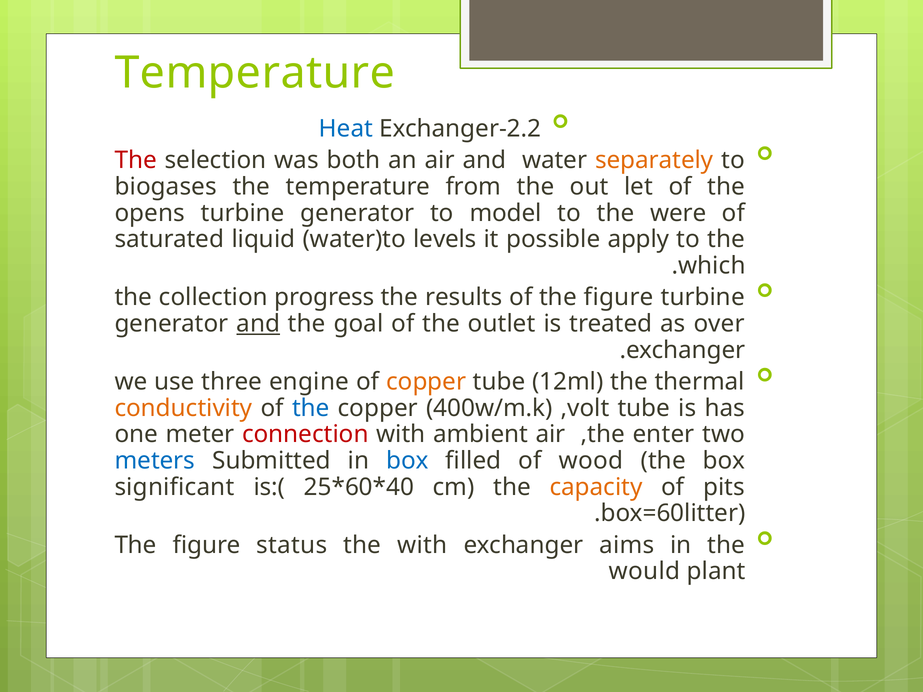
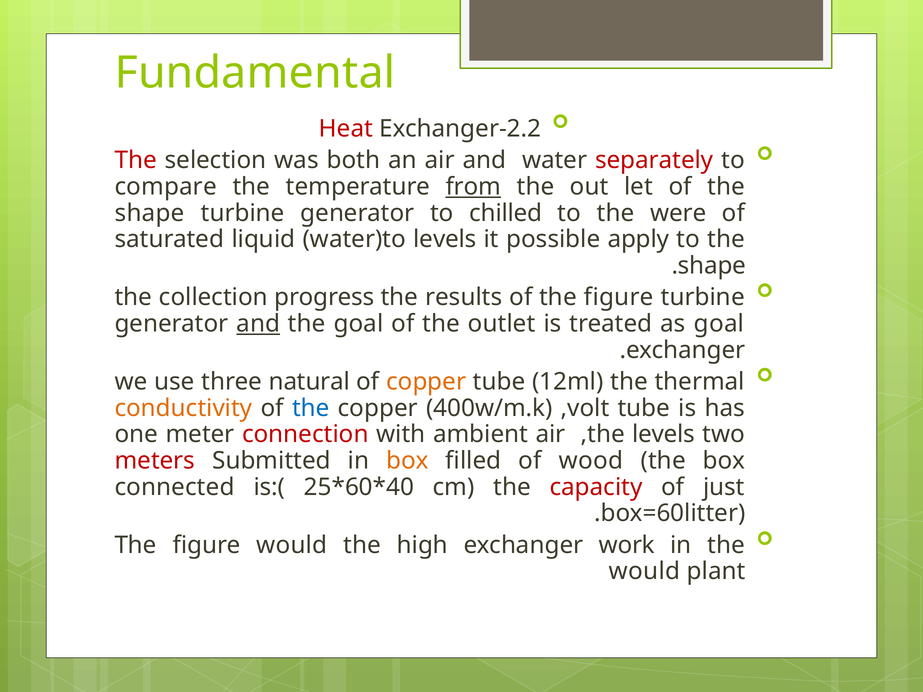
Temperature at (255, 73): Temperature -> Fundamental
Heat colour: blue -> red
separately colour: orange -> red
biogases: biogases -> compare
from underline: none -> present
opens at (150, 213): opens -> shape
model: model -> chilled
which at (712, 266): which -> shape
as over: over -> goal
engine: engine -> natural
,the enter: enter -> levels
meters colour: blue -> red
box at (407, 461) colour: blue -> orange
significant: significant -> connected
capacity colour: orange -> red
pits: pits -> just
figure status: status -> would
the with: with -> high
aims: aims -> work
